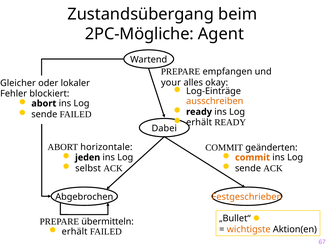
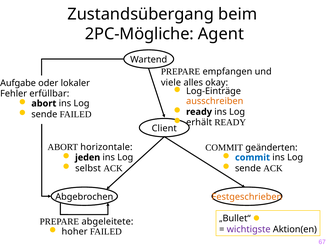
your: your -> viele
Gleicher: Gleicher -> Aufgabe
blockiert: blockiert -> erfüllbar
Dabei: Dabei -> Client
commit at (253, 157) colour: orange -> blue
übermitteln: übermitteln -> abgeleitete
wichtigste colour: orange -> purple
erhält at (75, 231): erhält -> hoher
